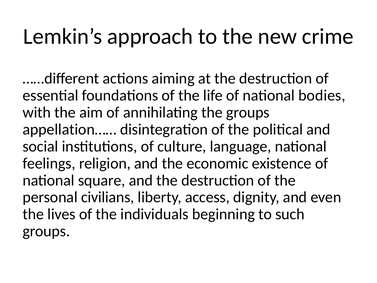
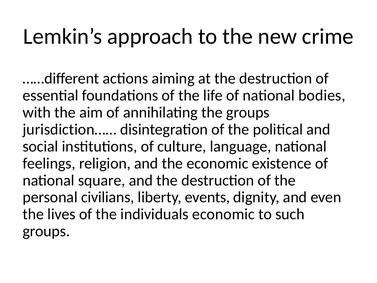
appellation……: appellation…… -> jurisdiction……
access: access -> events
individuals beginning: beginning -> economic
